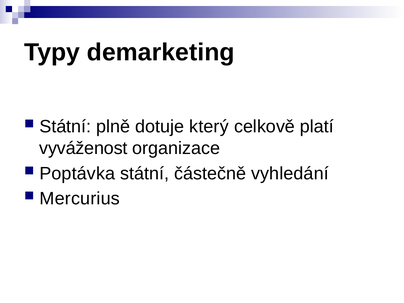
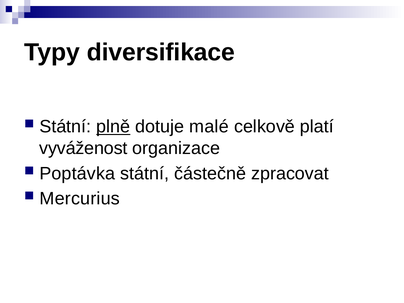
demarketing: demarketing -> diversifikace
plně underline: none -> present
který: který -> malé
vyhledání: vyhledání -> zpracovat
